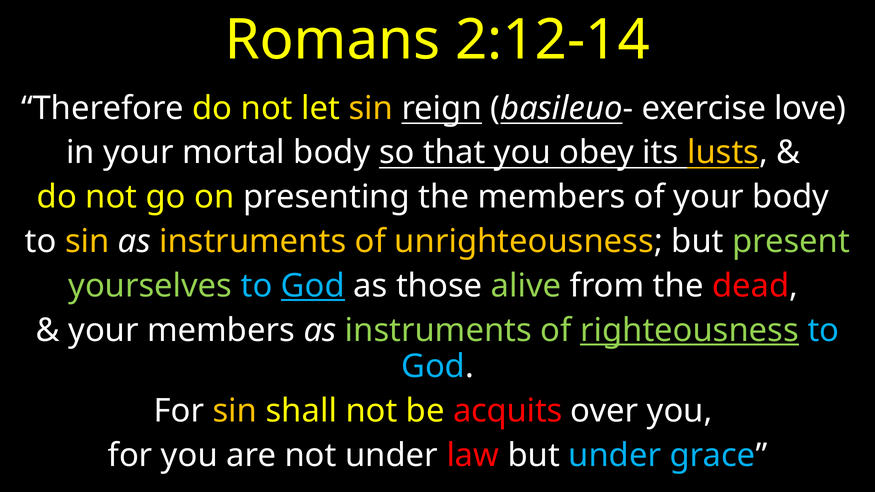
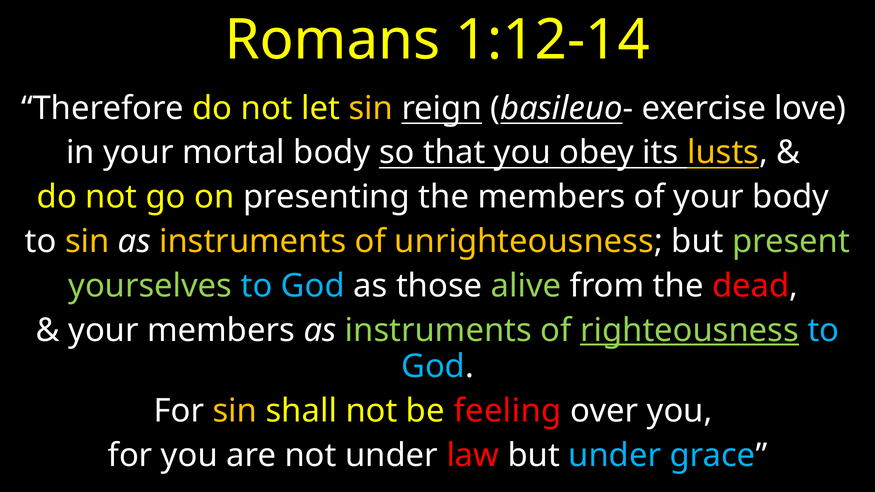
2:12-14: 2:12-14 -> 1:12-14
God at (313, 286) underline: present -> none
acquits: acquits -> feeling
